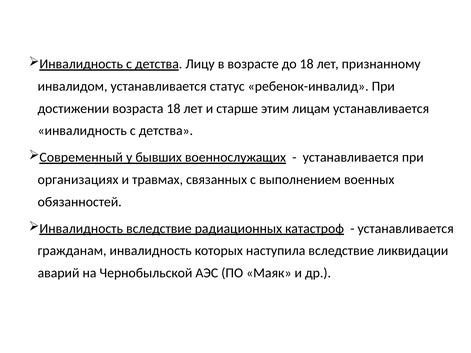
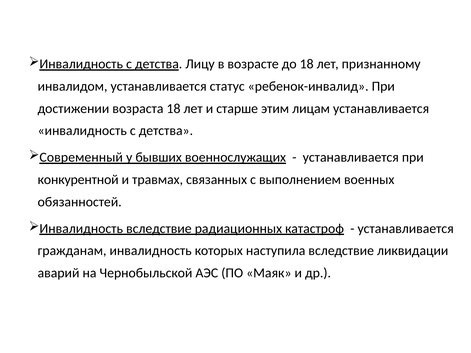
организациях: организациях -> конкурентной
